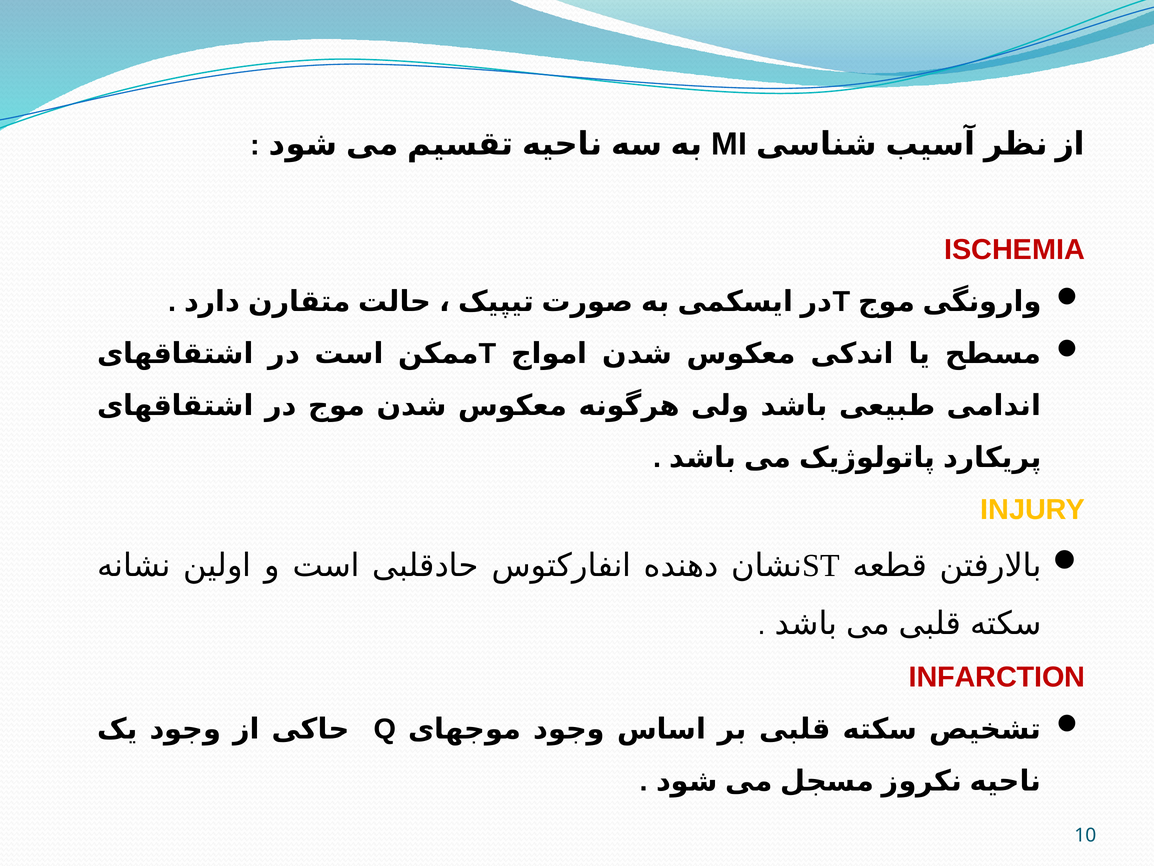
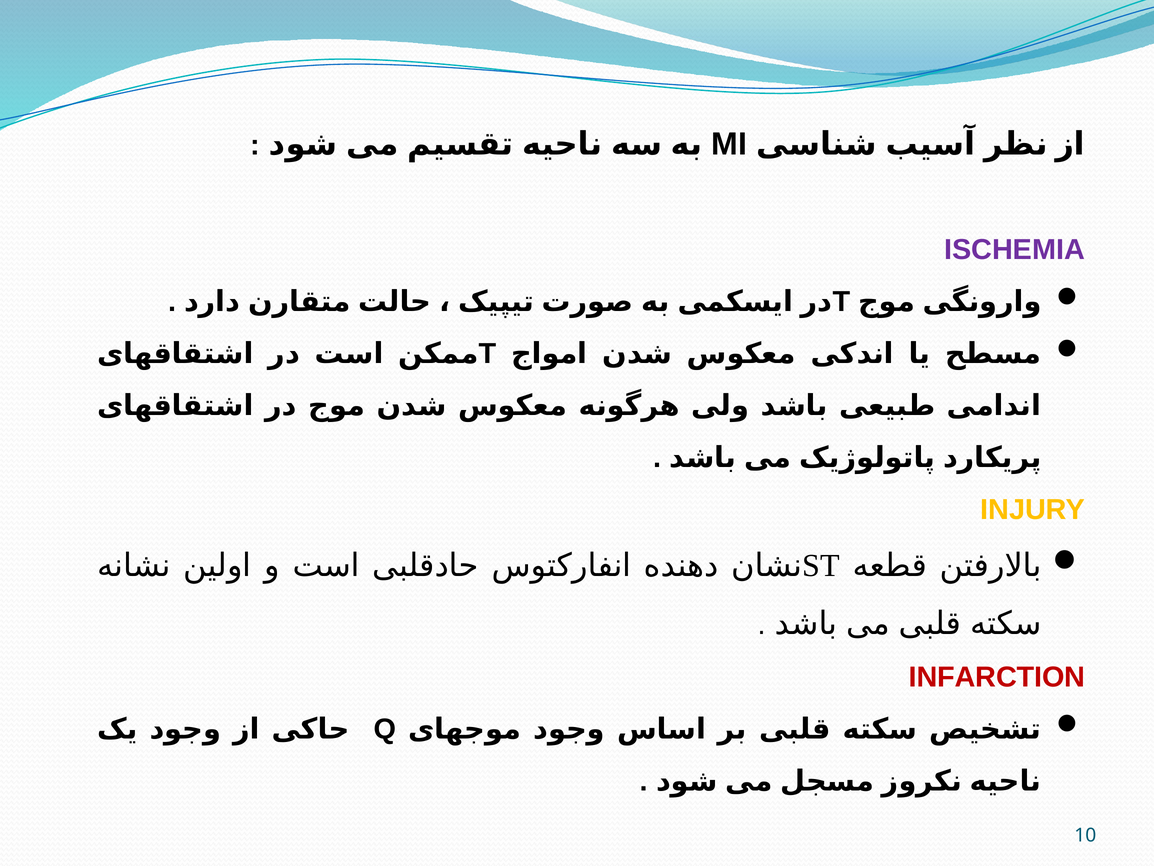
ISCHEMIA colour: red -> purple
